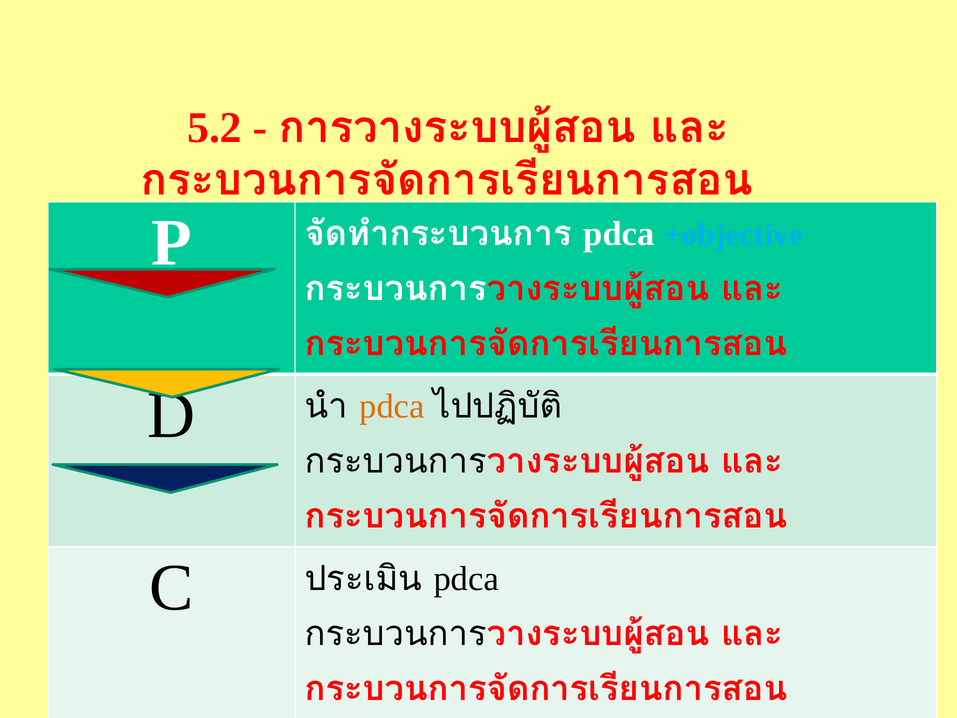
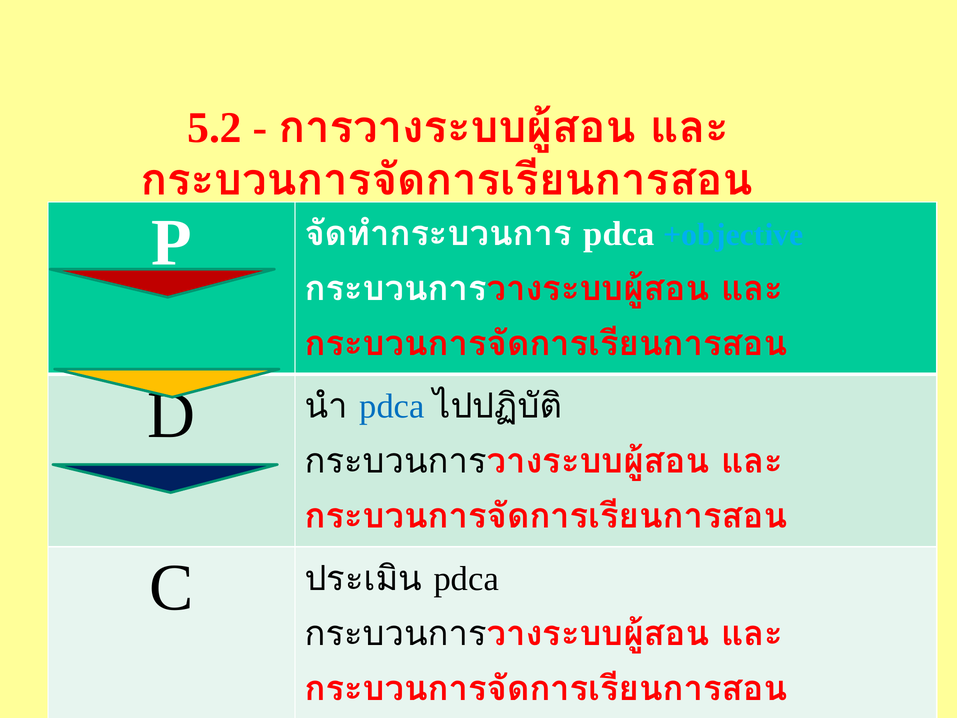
pdca at (392, 406) colour: orange -> blue
